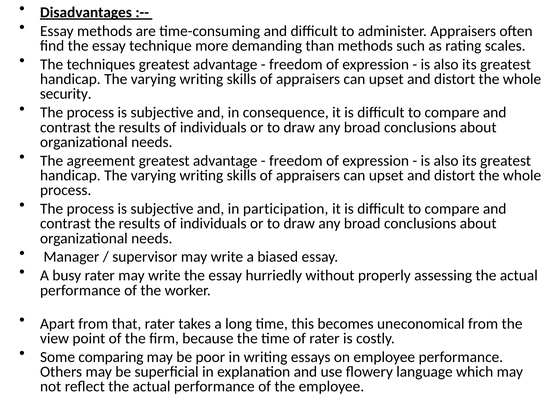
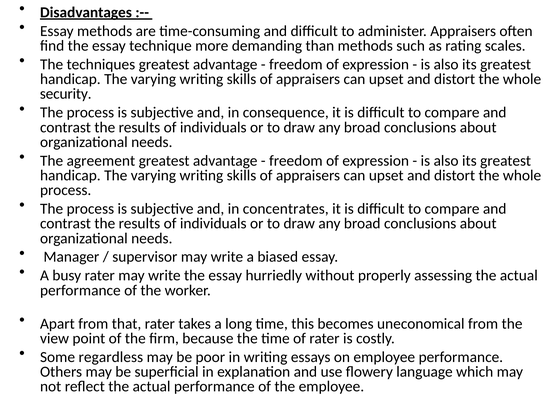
participation: participation -> concentrates
comparing: comparing -> regardless
